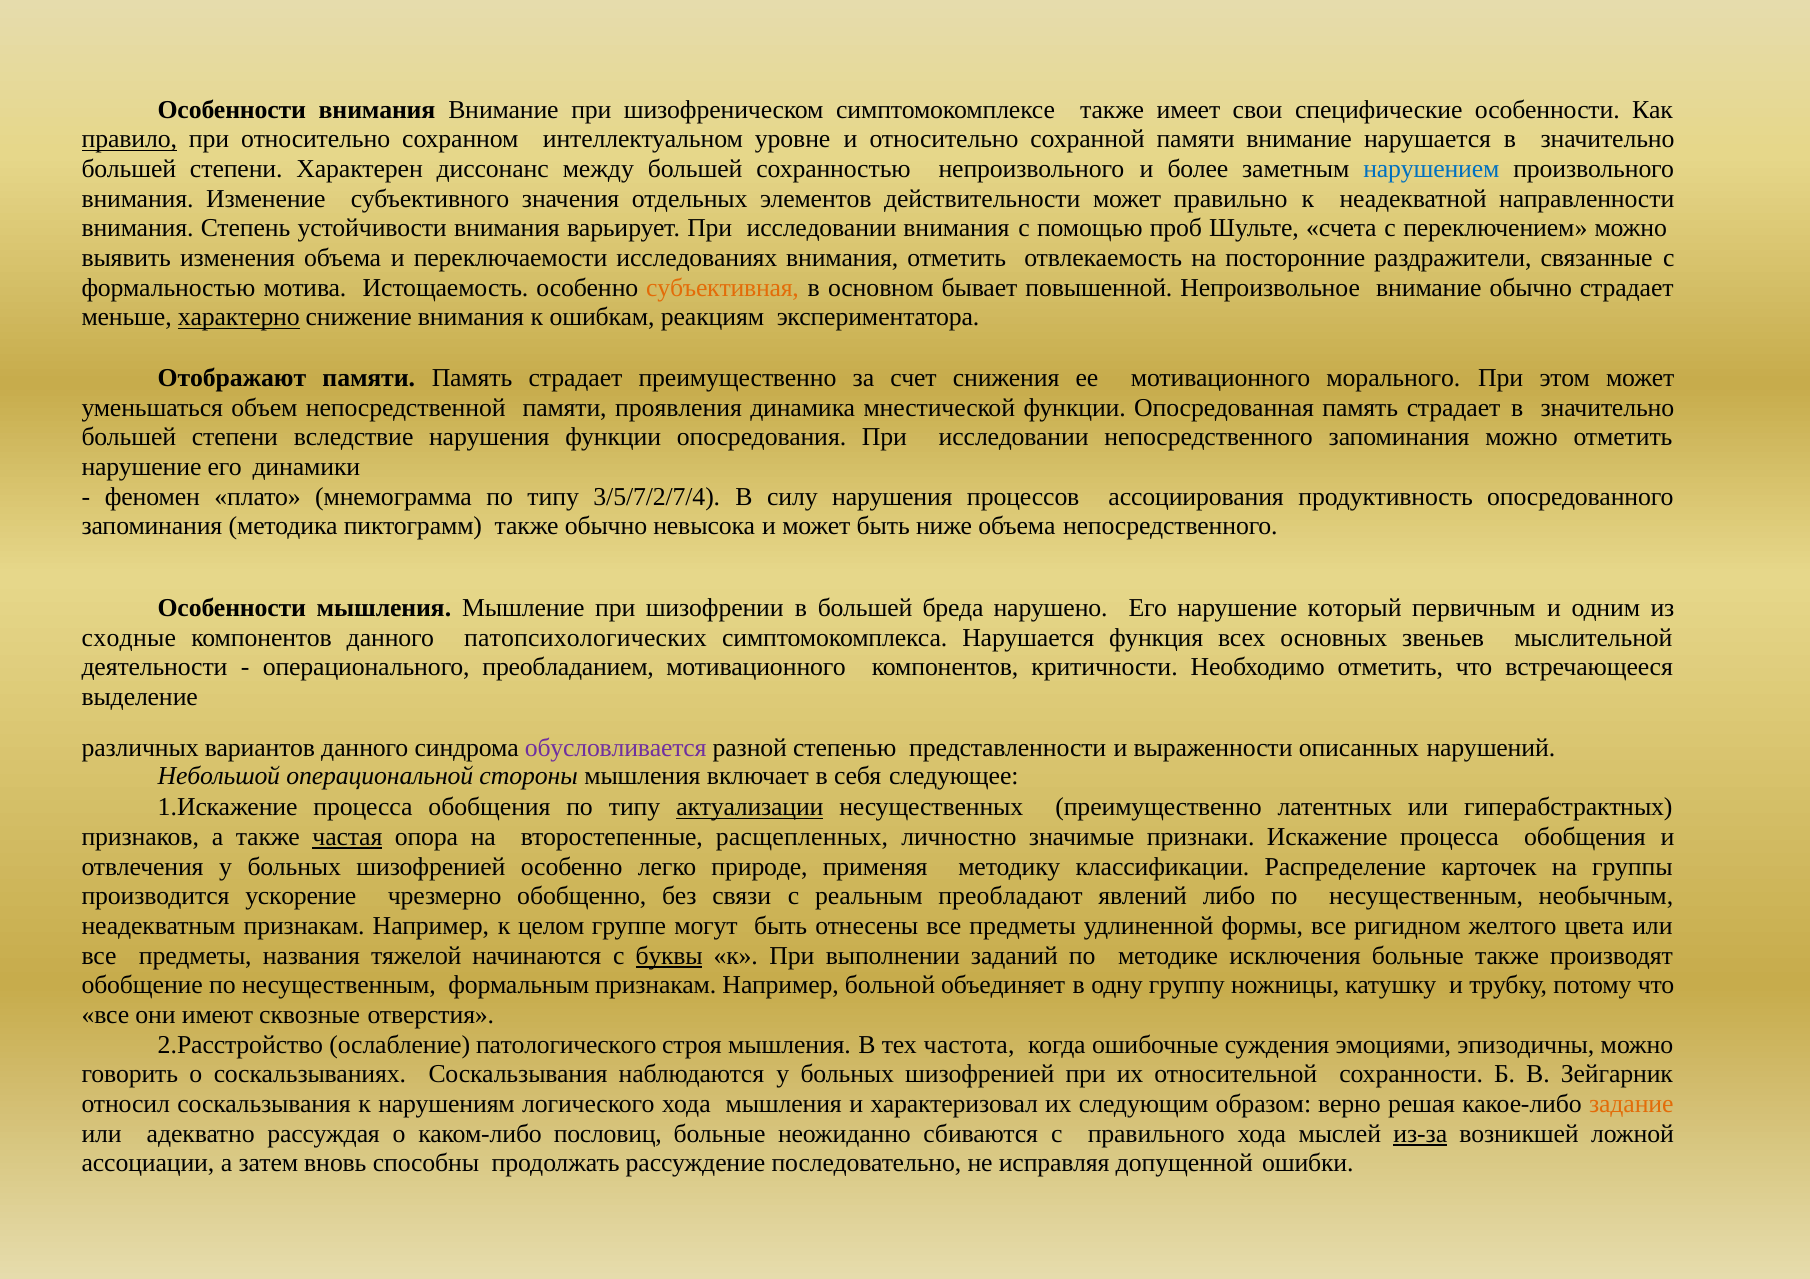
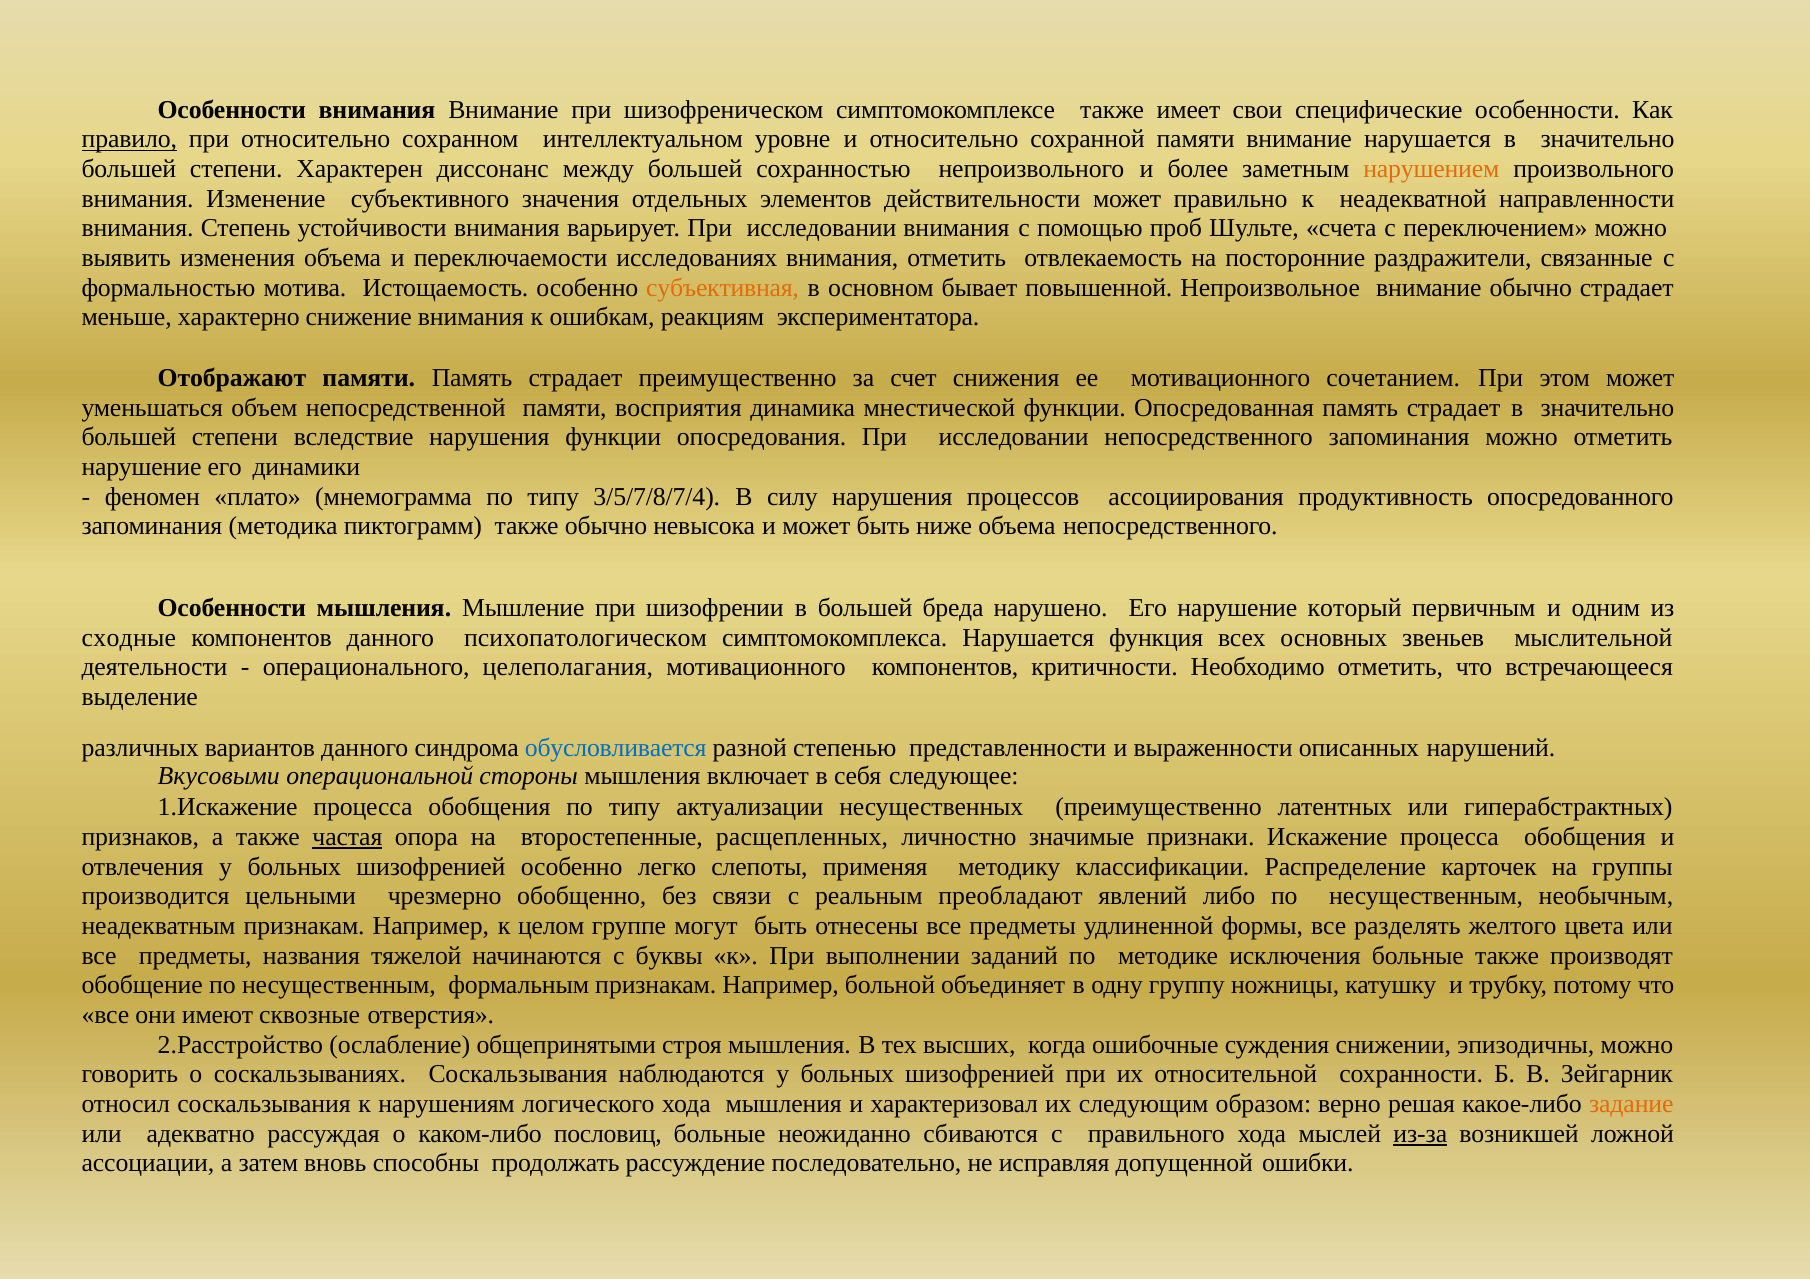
нарушением colour: blue -> orange
характерно underline: present -> none
морального: морального -> сочетанием
проявления: проявления -> восприятия
3/5/7/2/7/4: 3/5/7/2/7/4 -> 3/5/7/8/7/4
патопсихологических: патопсихологических -> психопатологическом
преобладанием: преобладанием -> целеполагания
обусловливается colour: purple -> blue
Небольшой: Небольшой -> Вкусовыми
актуализации underline: present -> none
природе: природе -> слепоты
ускорение: ускорение -> цельными
ригидном: ригидном -> разделять
буквы underline: present -> none
патологического: патологического -> общепринятыми
частота: частота -> высших
эмоциями: эмоциями -> снижении
